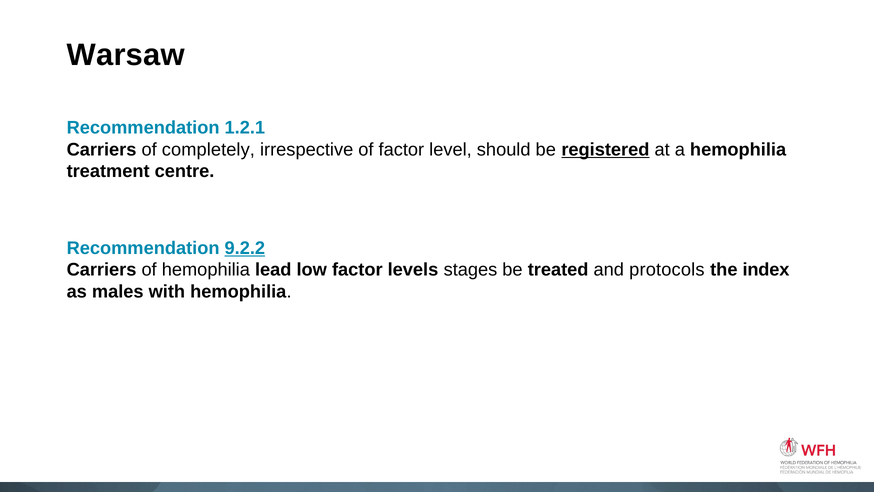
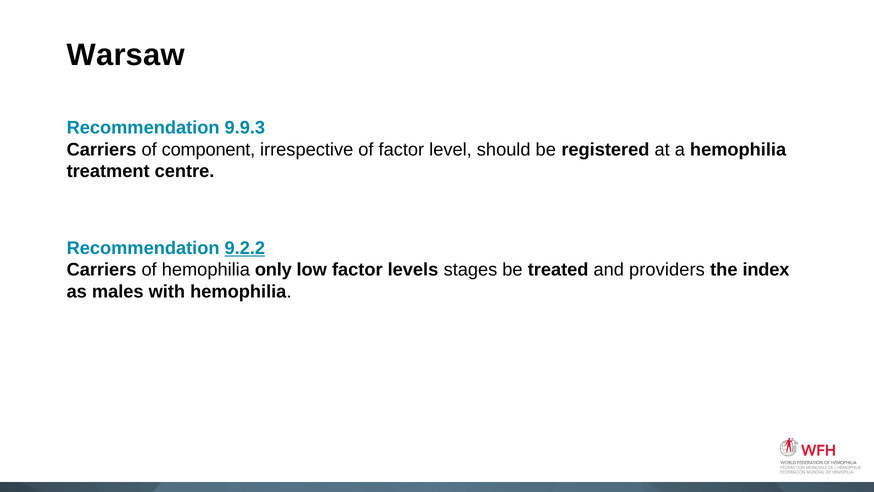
1.2.1: 1.2.1 -> 9.9.3
completely: completely -> component
registered underline: present -> none
lead: lead -> only
protocols: protocols -> providers
